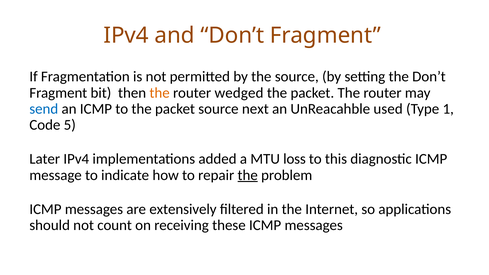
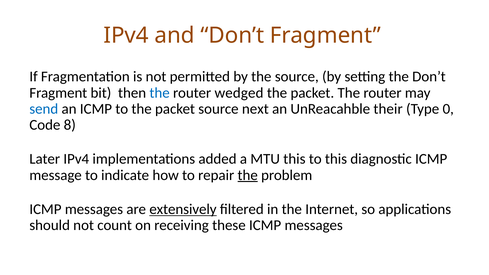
the at (160, 93) colour: orange -> blue
used: used -> their
1: 1 -> 0
5: 5 -> 8
MTU loss: loss -> this
extensively underline: none -> present
